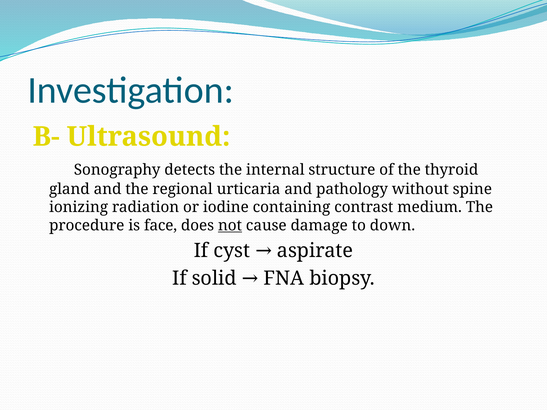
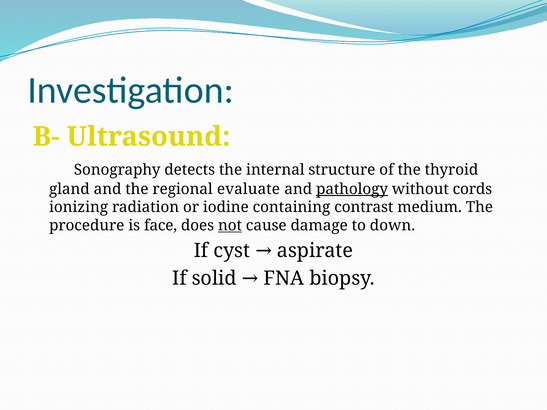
urticaria: urticaria -> evaluate
pathology underline: none -> present
spine: spine -> cords
